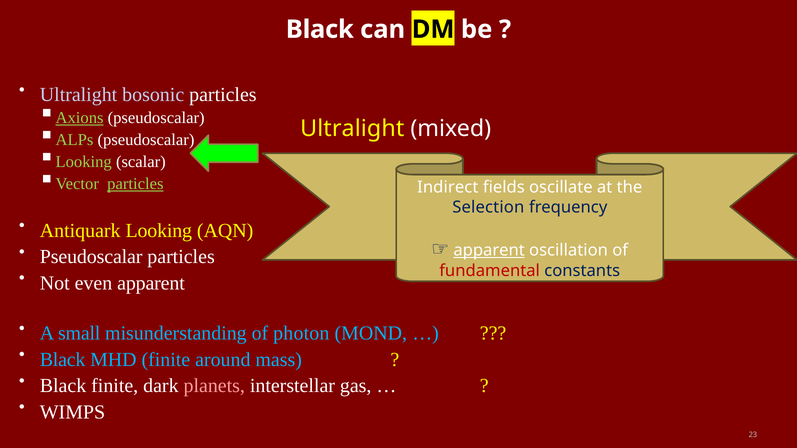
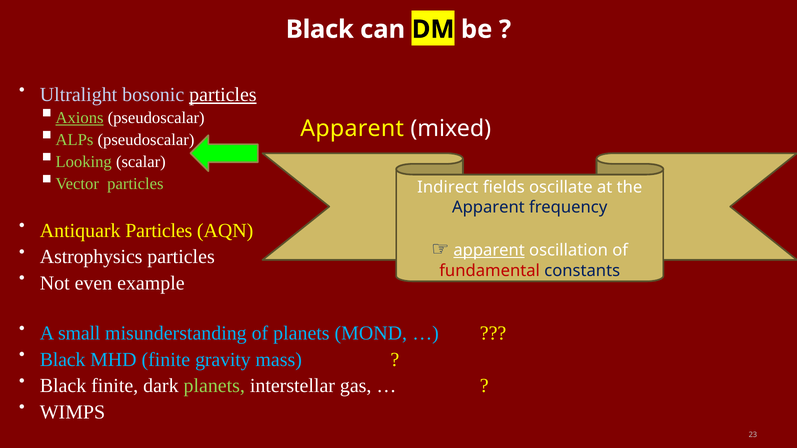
particles at (223, 95) underline: none -> present
Ultralight at (352, 129): Ultralight -> Apparent
particles at (135, 184) underline: present -> none
Selection at (488, 207): Selection -> Apparent
Antiquark Looking: Looking -> Particles
Pseudoscalar at (91, 257): Pseudoscalar -> Astrophysics
even apparent: apparent -> example
of photon: photon -> planets
around: around -> gravity
planets at (214, 386) colour: pink -> light green
